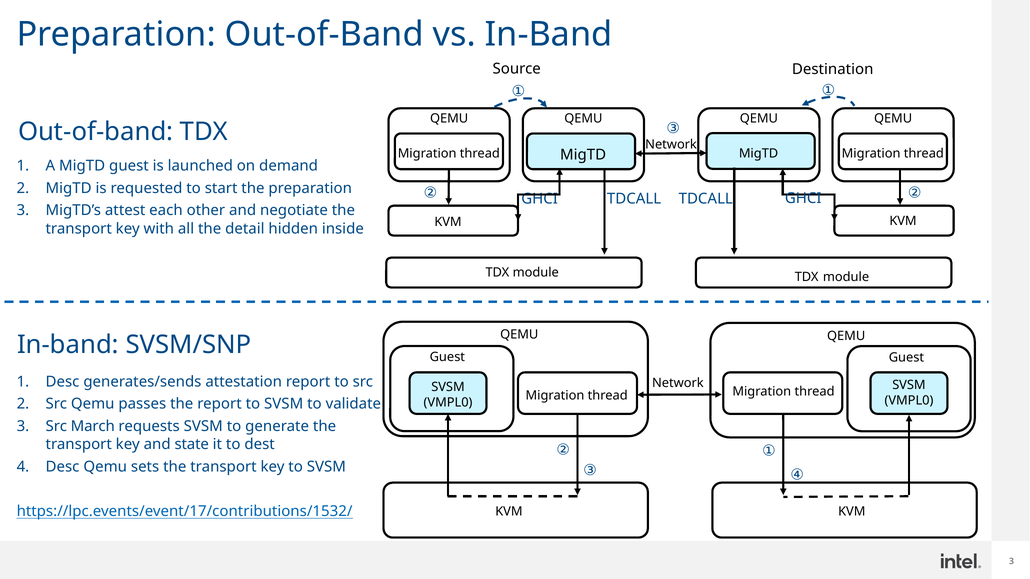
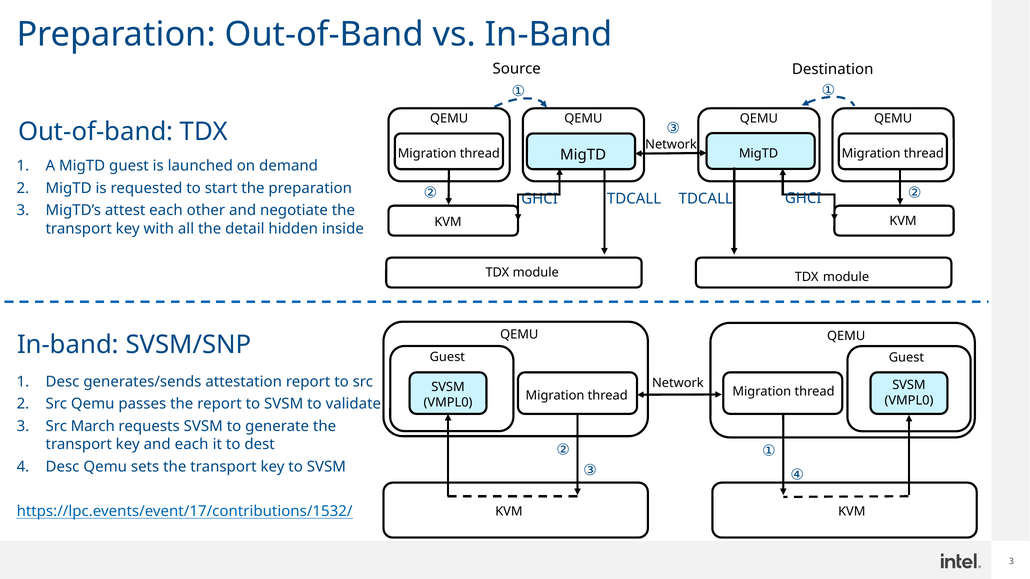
and state: state -> each
